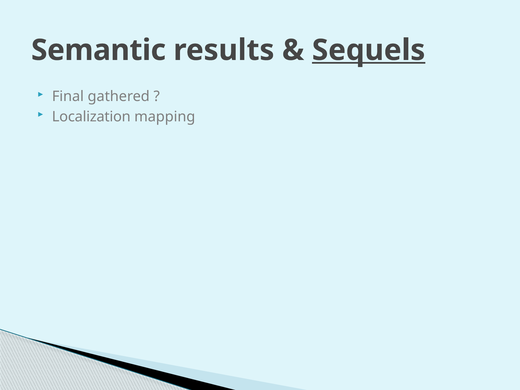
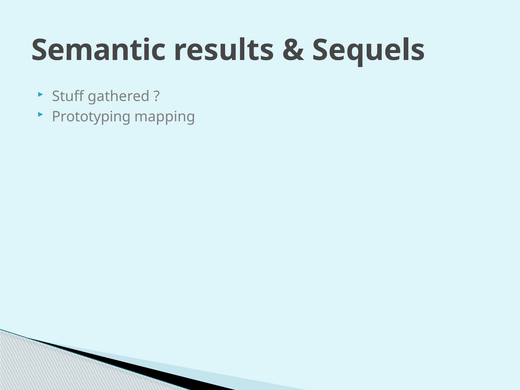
Sequels underline: present -> none
Final: Final -> Stuff
Localization: Localization -> Prototyping
